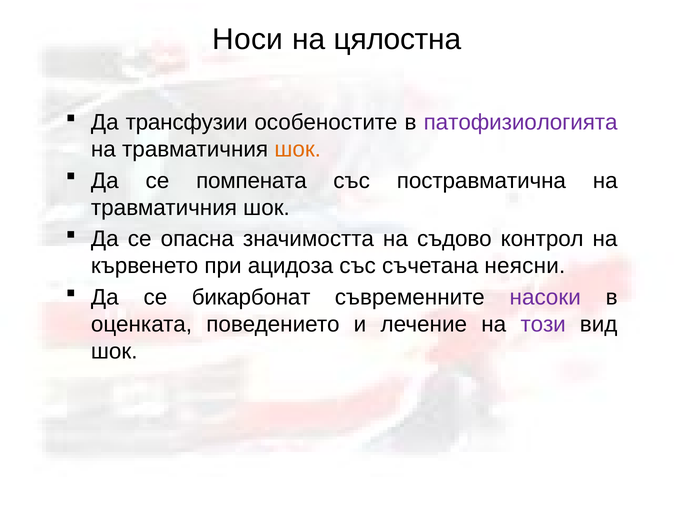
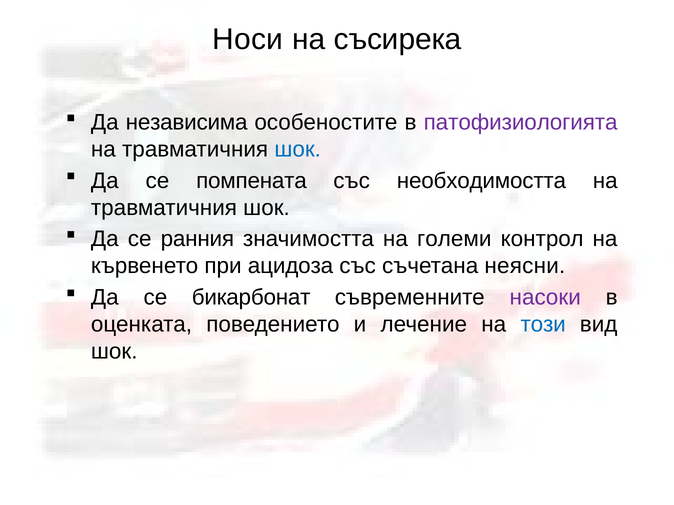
цялостна: цялостна -> съсирека
трансфузии: трансфузии -> независима
шок at (298, 149) colour: orange -> blue
постравматична: постравматична -> необходимостта
опасна: опасна -> ранния
съдово: съдово -> големи
този colour: purple -> blue
